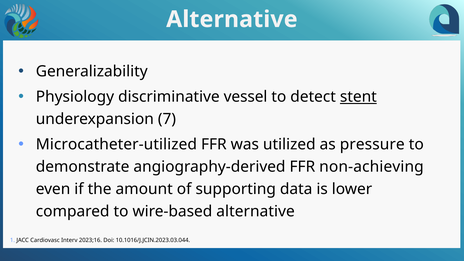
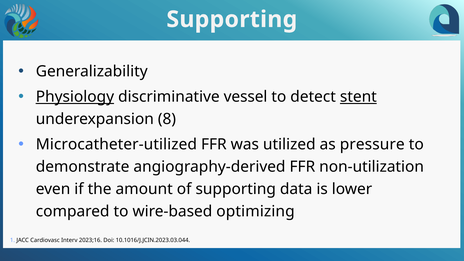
Alternative at (232, 19): Alternative -> Supporting
Physiology underline: none -> present
7: 7 -> 8
non-achieving: non-achieving -> non-utilization
wire-based alternative: alternative -> optimizing
